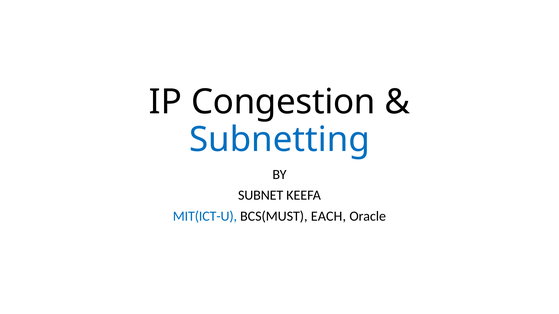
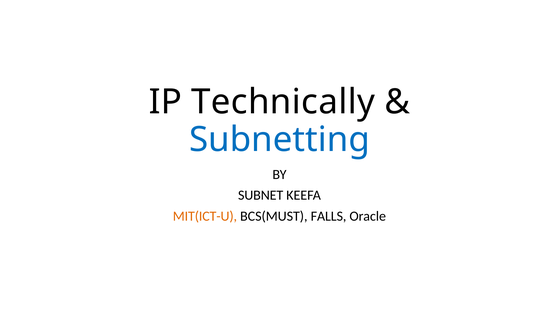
Congestion: Congestion -> Technically
MIT(ICT-U colour: blue -> orange
EACH: EACH -> FALLS
